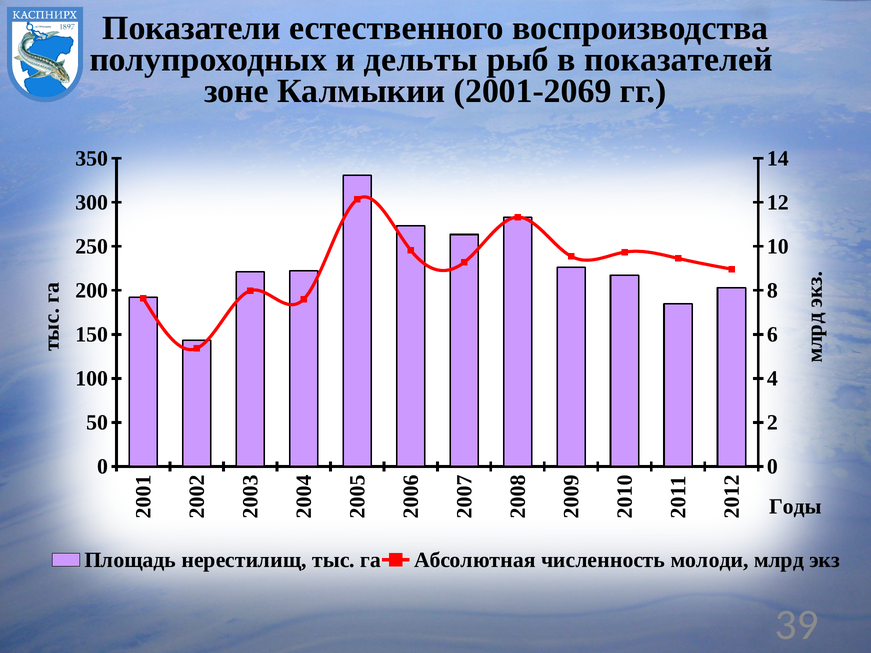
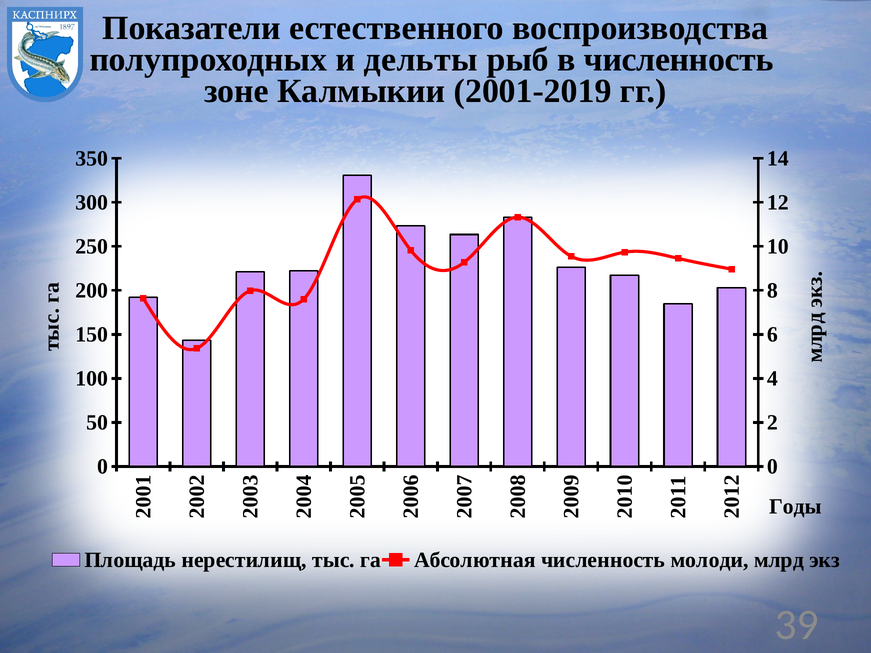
в показателей: показателей -> численность
2001-2069: 2001-2069 -> 2001-2019
